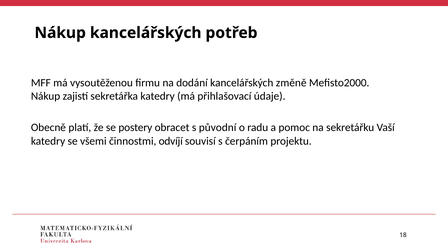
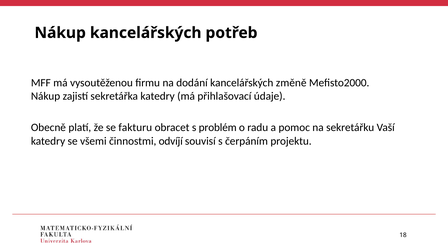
postery: postery -> fakturu
původní: původní -> problém
